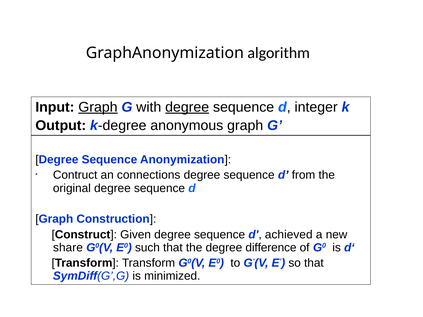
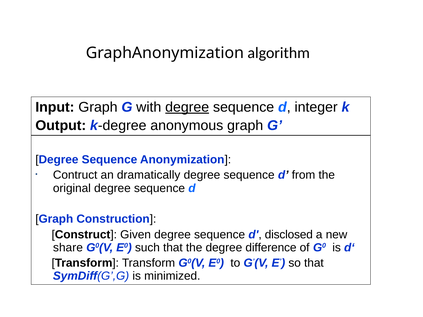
Graph at (98, 107) underline: present -> none
connections: connections -> dramatically
achieved: achieved -> disclosed
